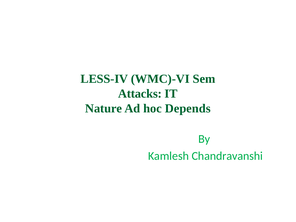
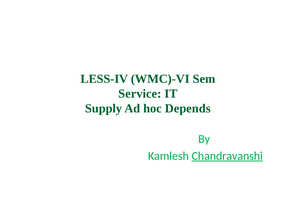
Attacks: Attacks -> Service
Nature: Nature -> Supply
Chandravanshi underline: none -> present
